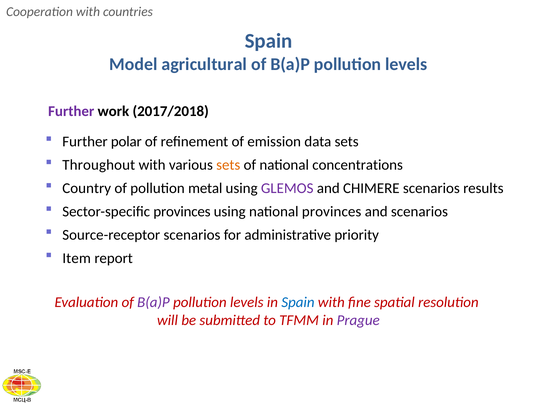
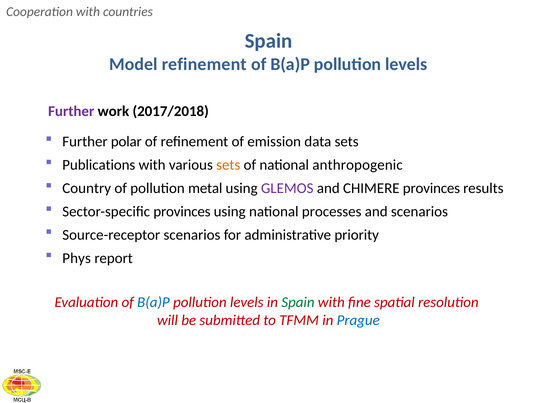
Model agricultural: agricultural -> refinement
Throughout: Throughout -> Publications
concentrations: concentrations -> anthropogenic
CHIMERE scenarios: scenarios -> provinces
national provinces: provinces -> processes
Item: Item -> Phys
B(a)P at (153, 302) colour: purple -> blue
Spain at (298, 302) colour: blue -> green
Prague colour: purple -> blue
